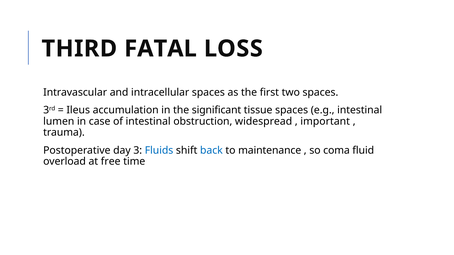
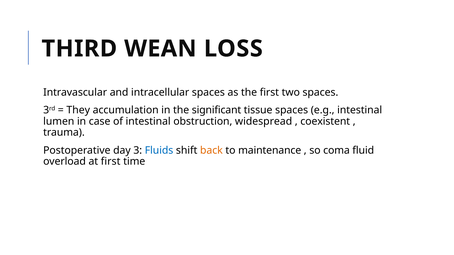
FATAL: FATAL -> WEAN
Ileus: Ileus -> They
important: important -> coexistent
back colour: blue -> orange
at free: free -> first
